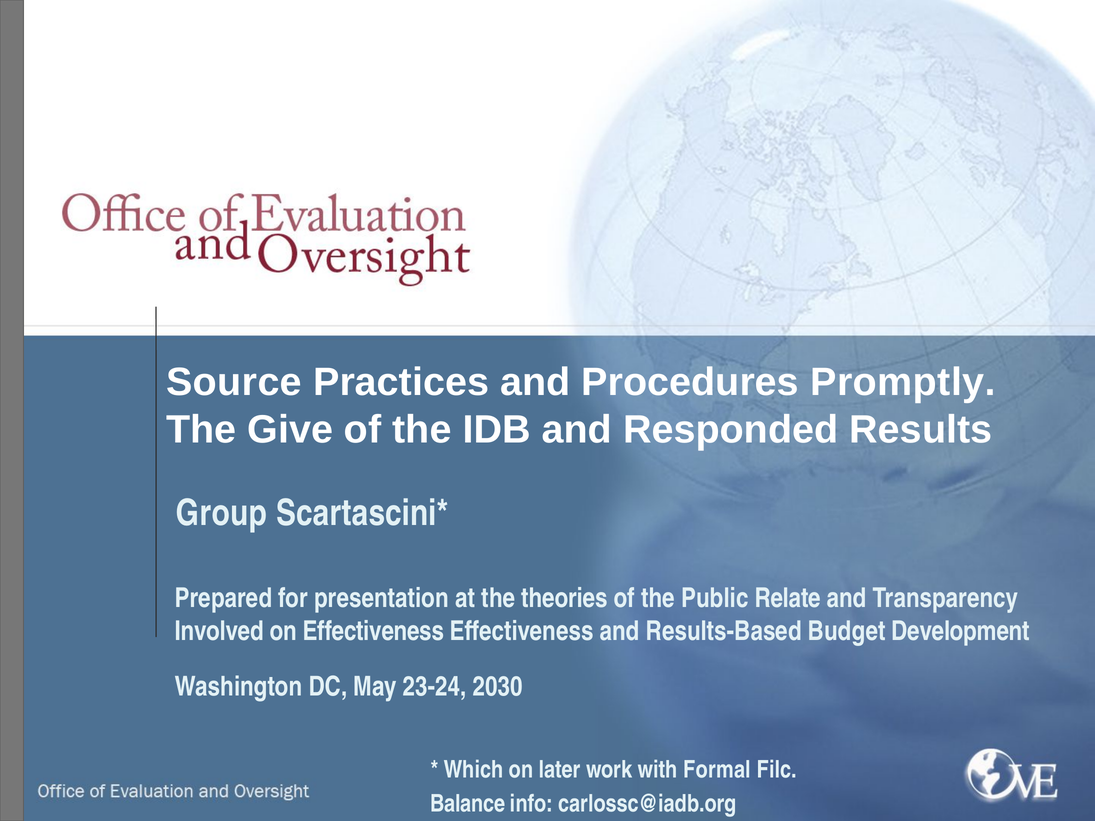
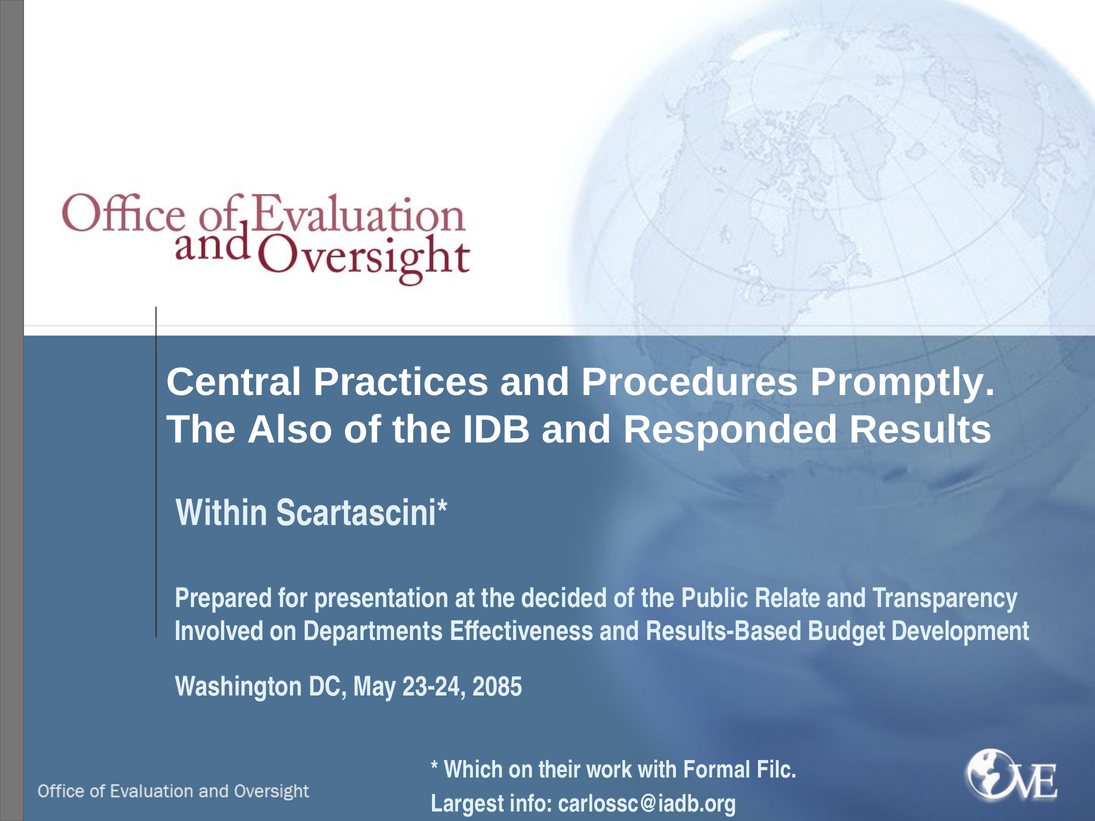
Source: Source -> Central
Give: Give -> Also
Group: Group -> Within
theories: theories -> decided
on Effectiveness: Effectiveness -> Departments
2030: 2030 -> 2085
later: later -> their
Balance: Balance -> Largest
